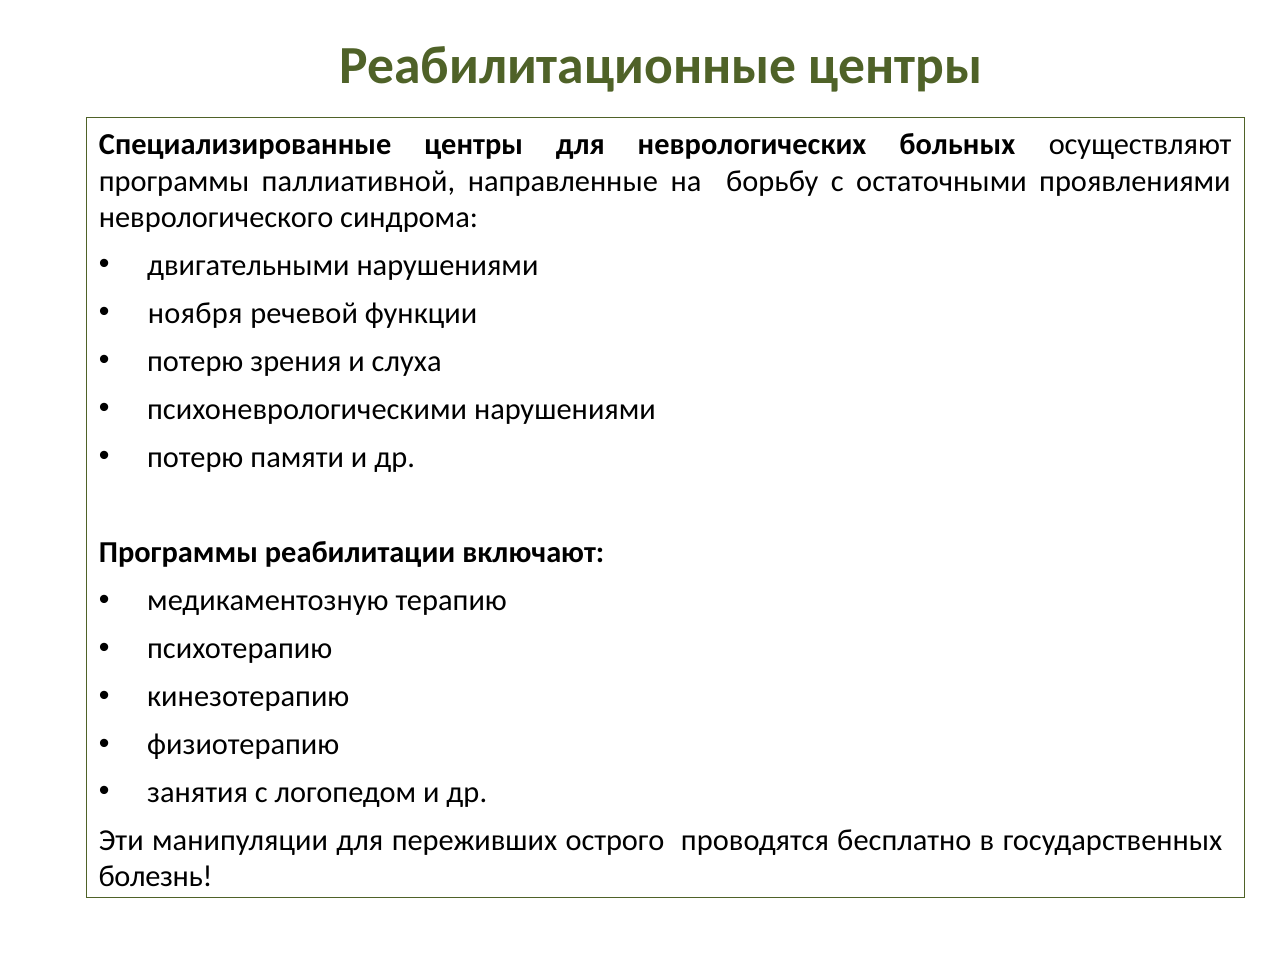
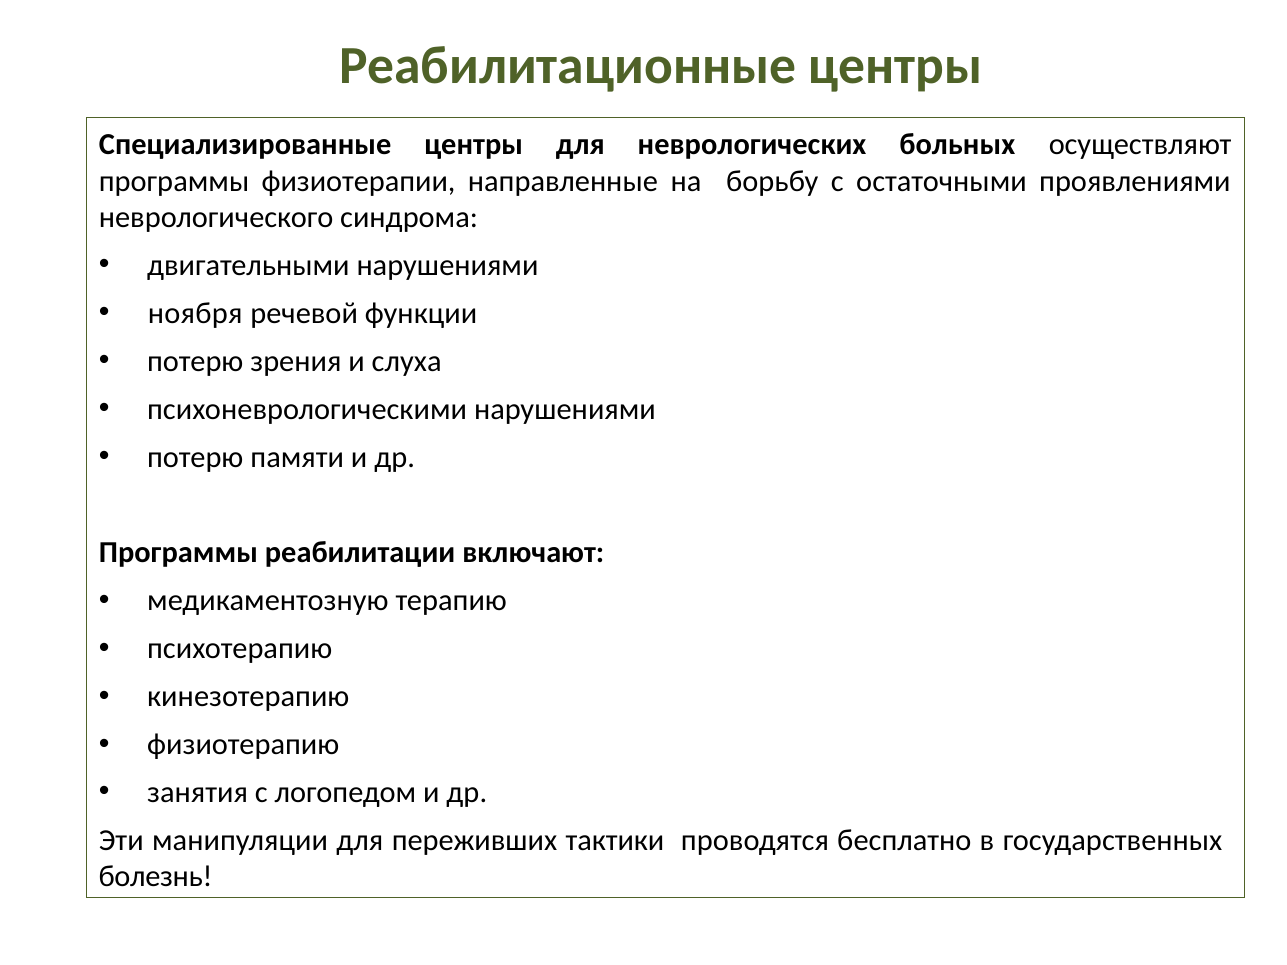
паллиативной: паллиативной -> физиотерапии
острого: острого -> тактики
